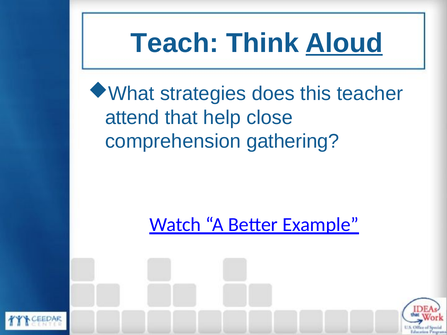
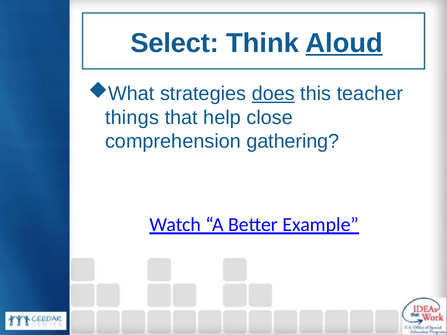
Teach: Teach -> Select
does underline: none -> present
attend: attend -> things
